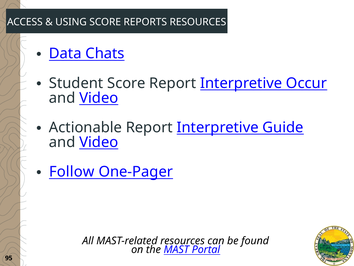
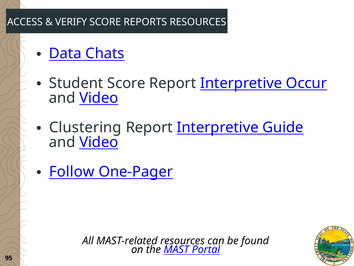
USING: USING -> VERIFY
Actionable: Actionable -> Clustering
